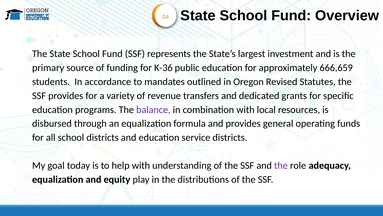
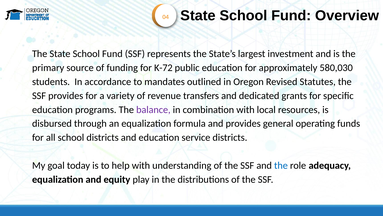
K-36: K-36 -> K-72
666,659: 666,659 -> 580,030
the at (281, 165) colour: purple -> blue
